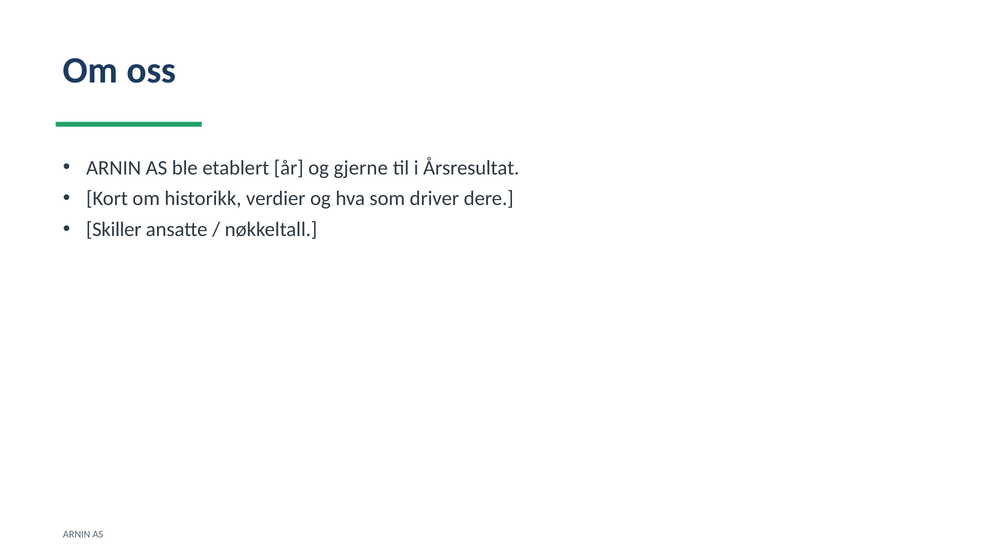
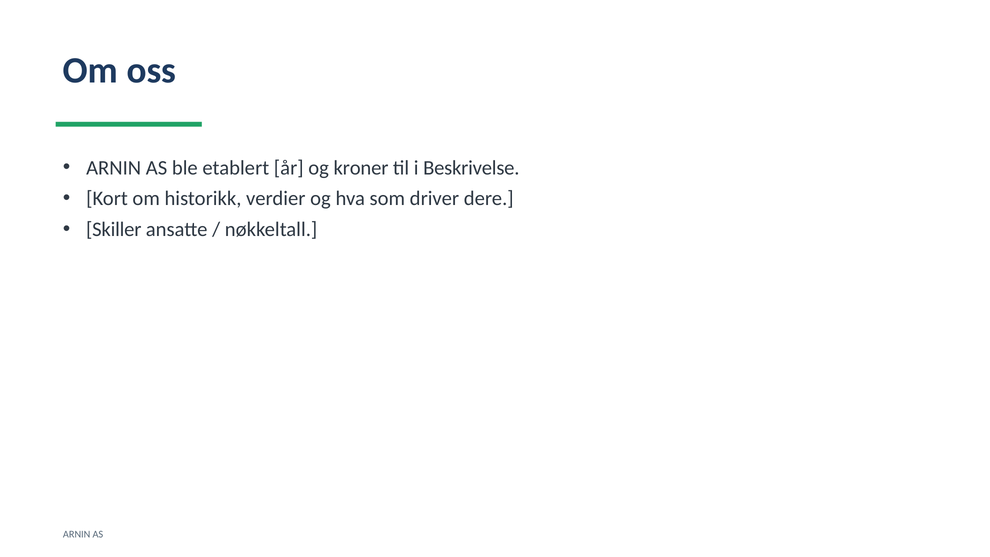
gjerne: gjerne -> kroner
Årsresultat: Årsresultat -> Beskrivelse
